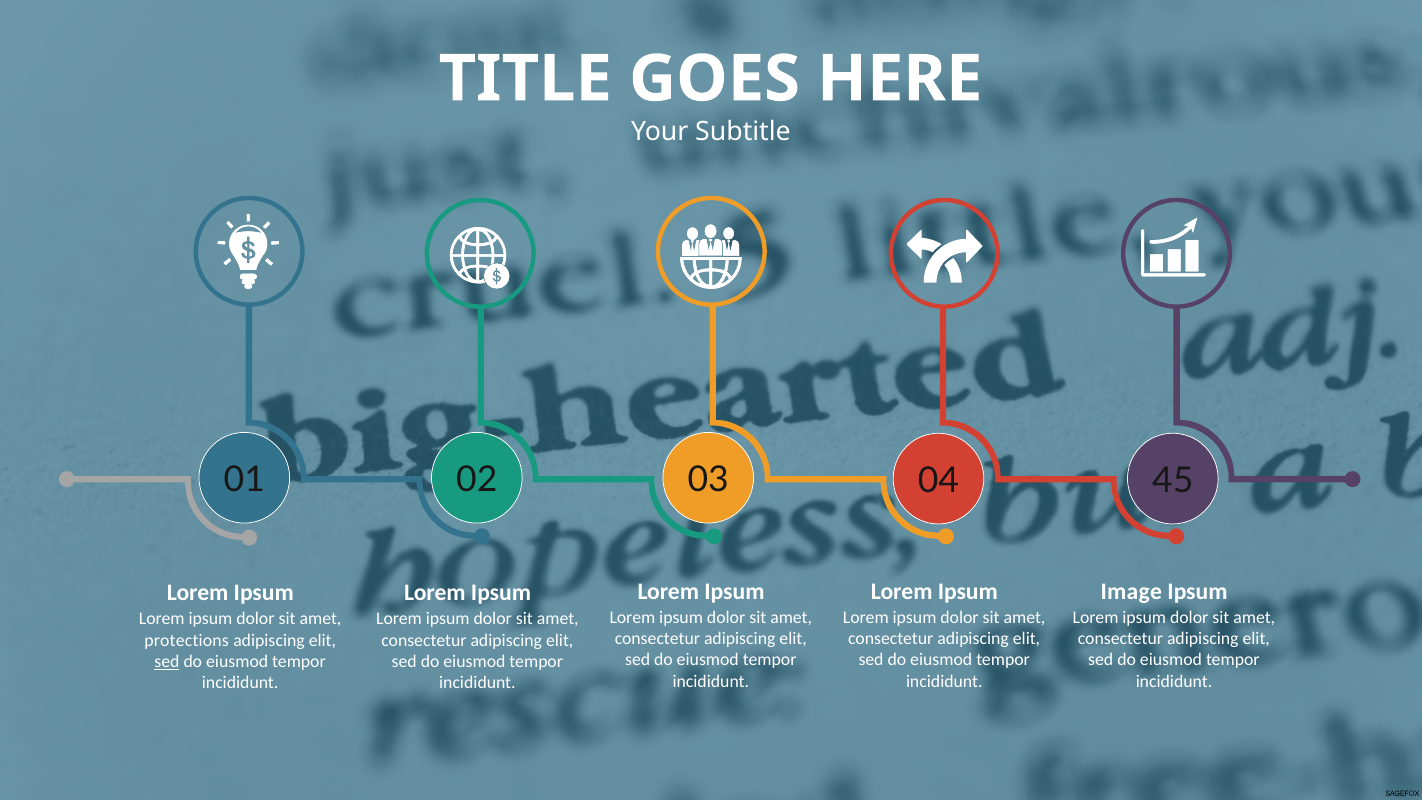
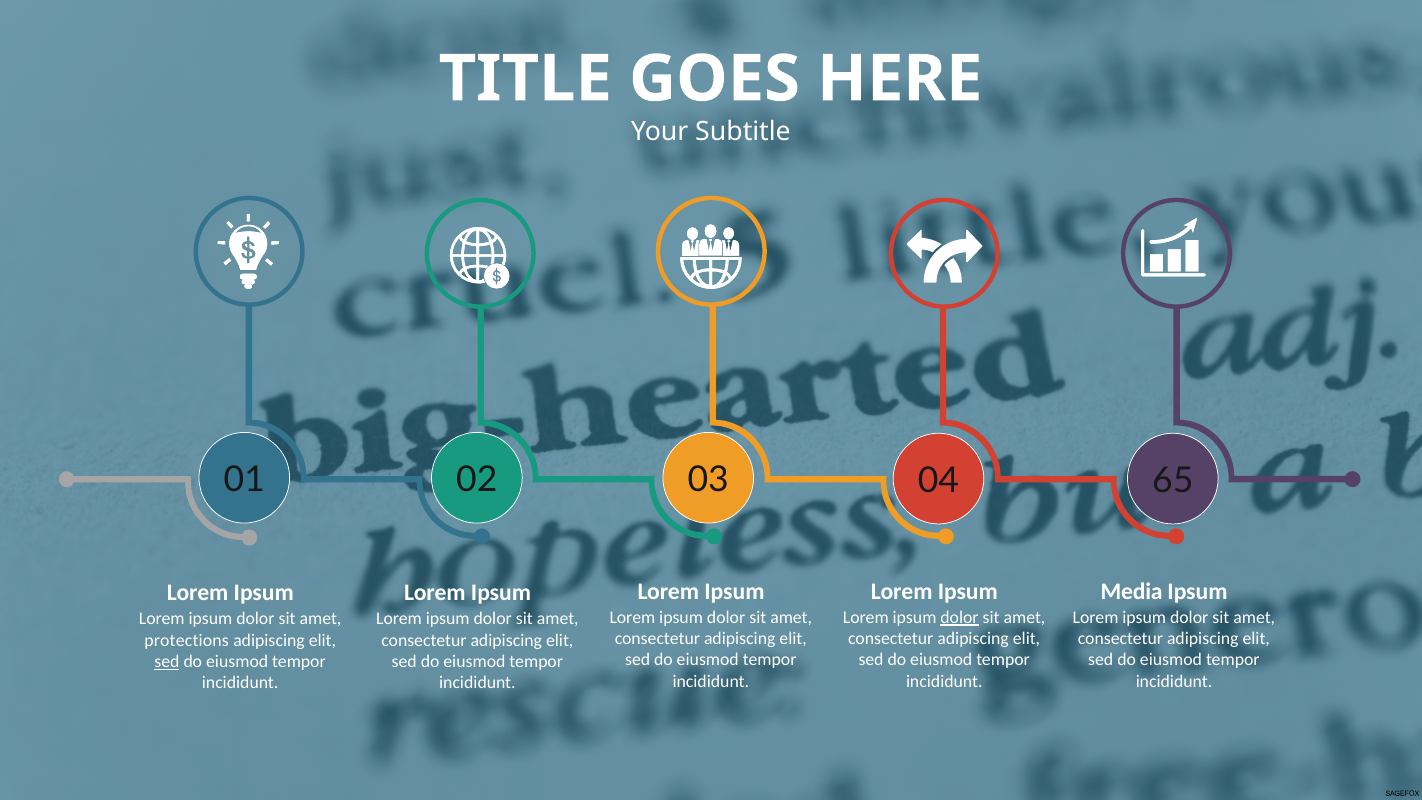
45: 45 -> 65
Image: Image -> Media
dolor at (960, 617) underline: none -> present
